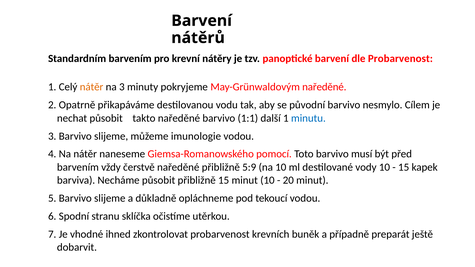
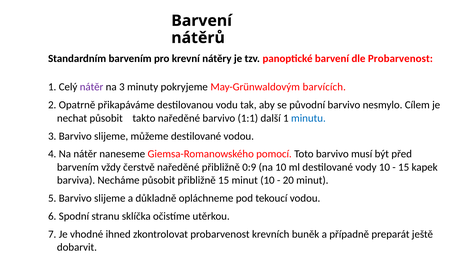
nátěr at (92, 87) colour: orange -> purple
May-Grünwaldovým naředěné: naředěné -> barvících
můžeme imunologie: imunologie -> destilované
5:9: 5:9 -> 0:9
